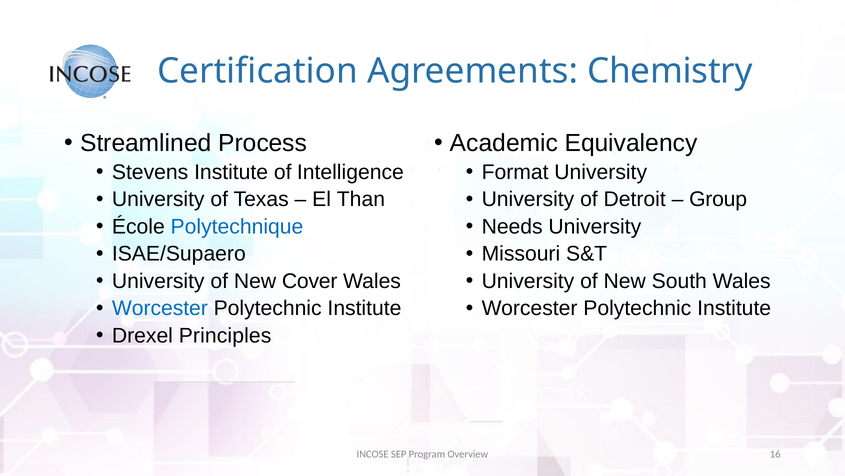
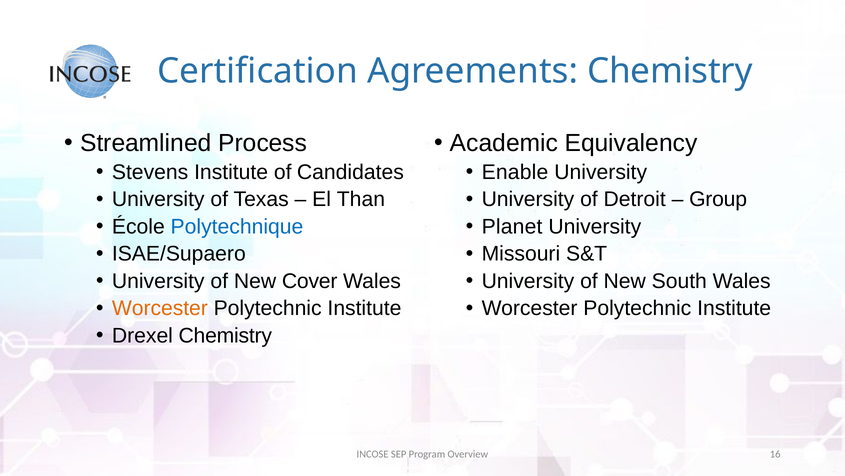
Intelligence: Intelligence -> Candidates
Format: Format -> Enable
Needs: Needs -> Planet
Worcester at (160, 308) colour: blue -> orange
Drexel Principles: Principles -> Chemistry
